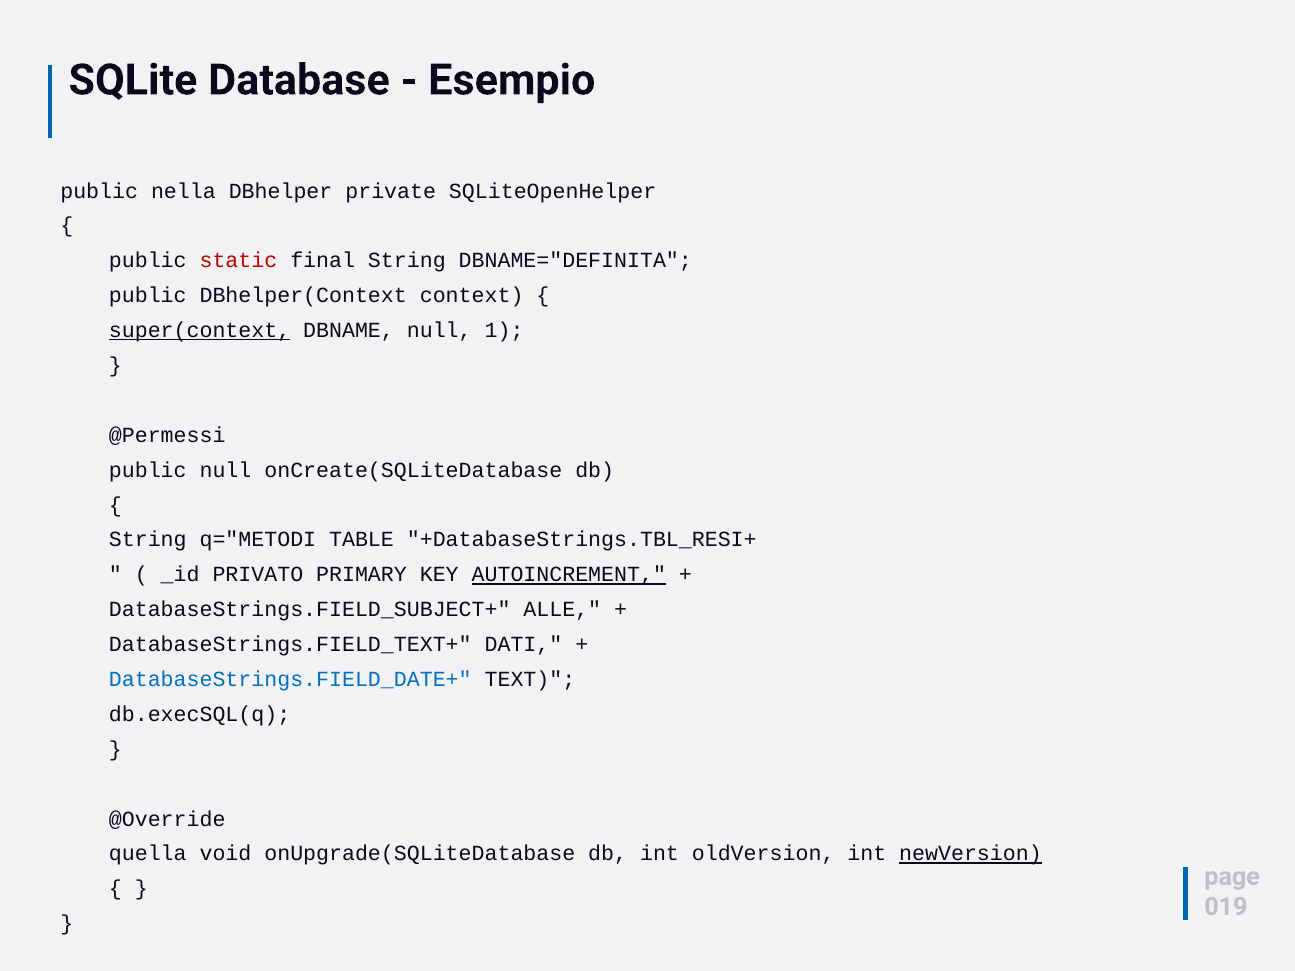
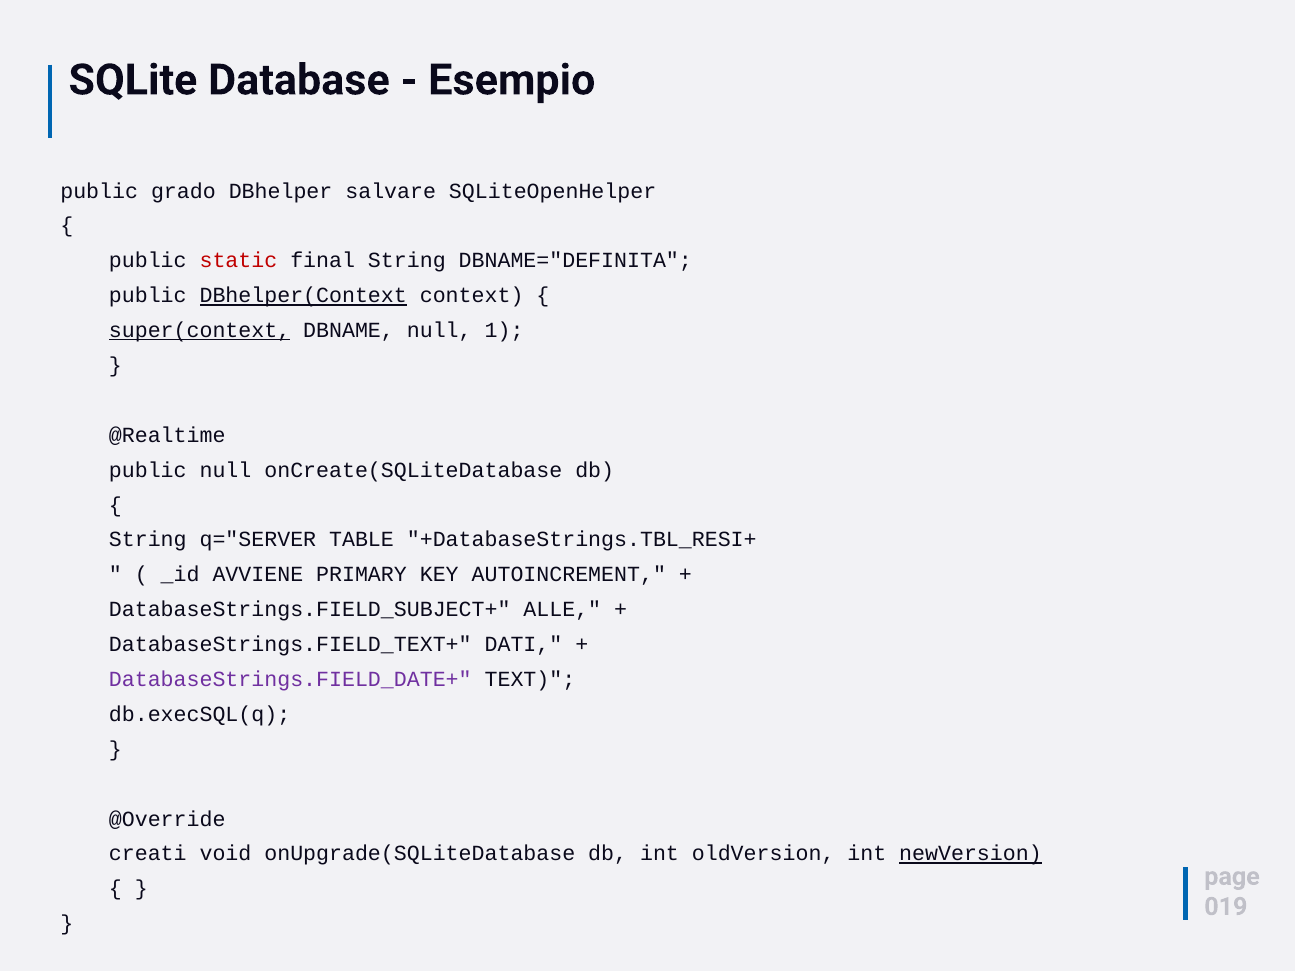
nella: nella -> grado
private: private -> salvare
DBhelper(Context underline: none -> present
@Permessi: @Permessi -> @Realtime
q="METODI: q="METODI -> q="SERVER
PRIVATO: PRIVATO -> AVVIENE
AUTOINCREMENT underline: present -> none
DatabaseStrings.FIELD_DATE+ colour: blue -> purple
quella: quella -> creati
